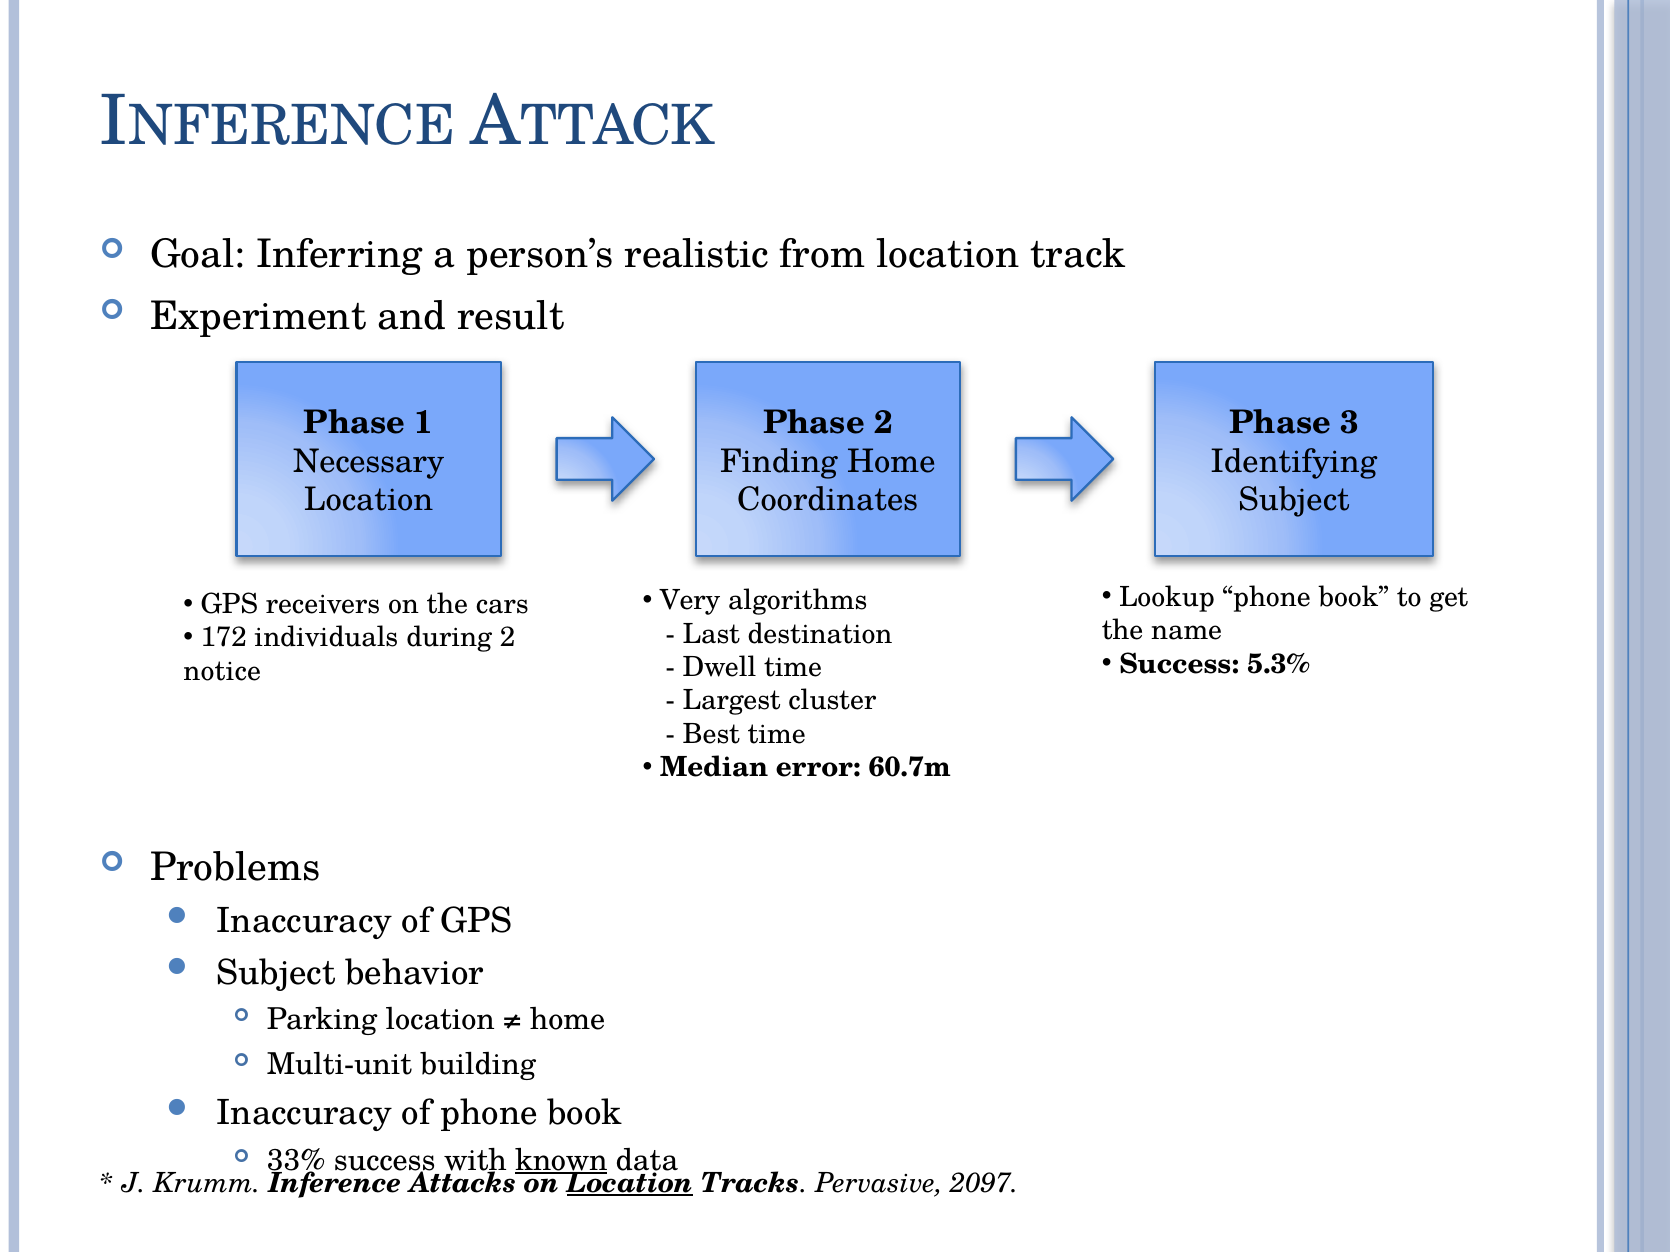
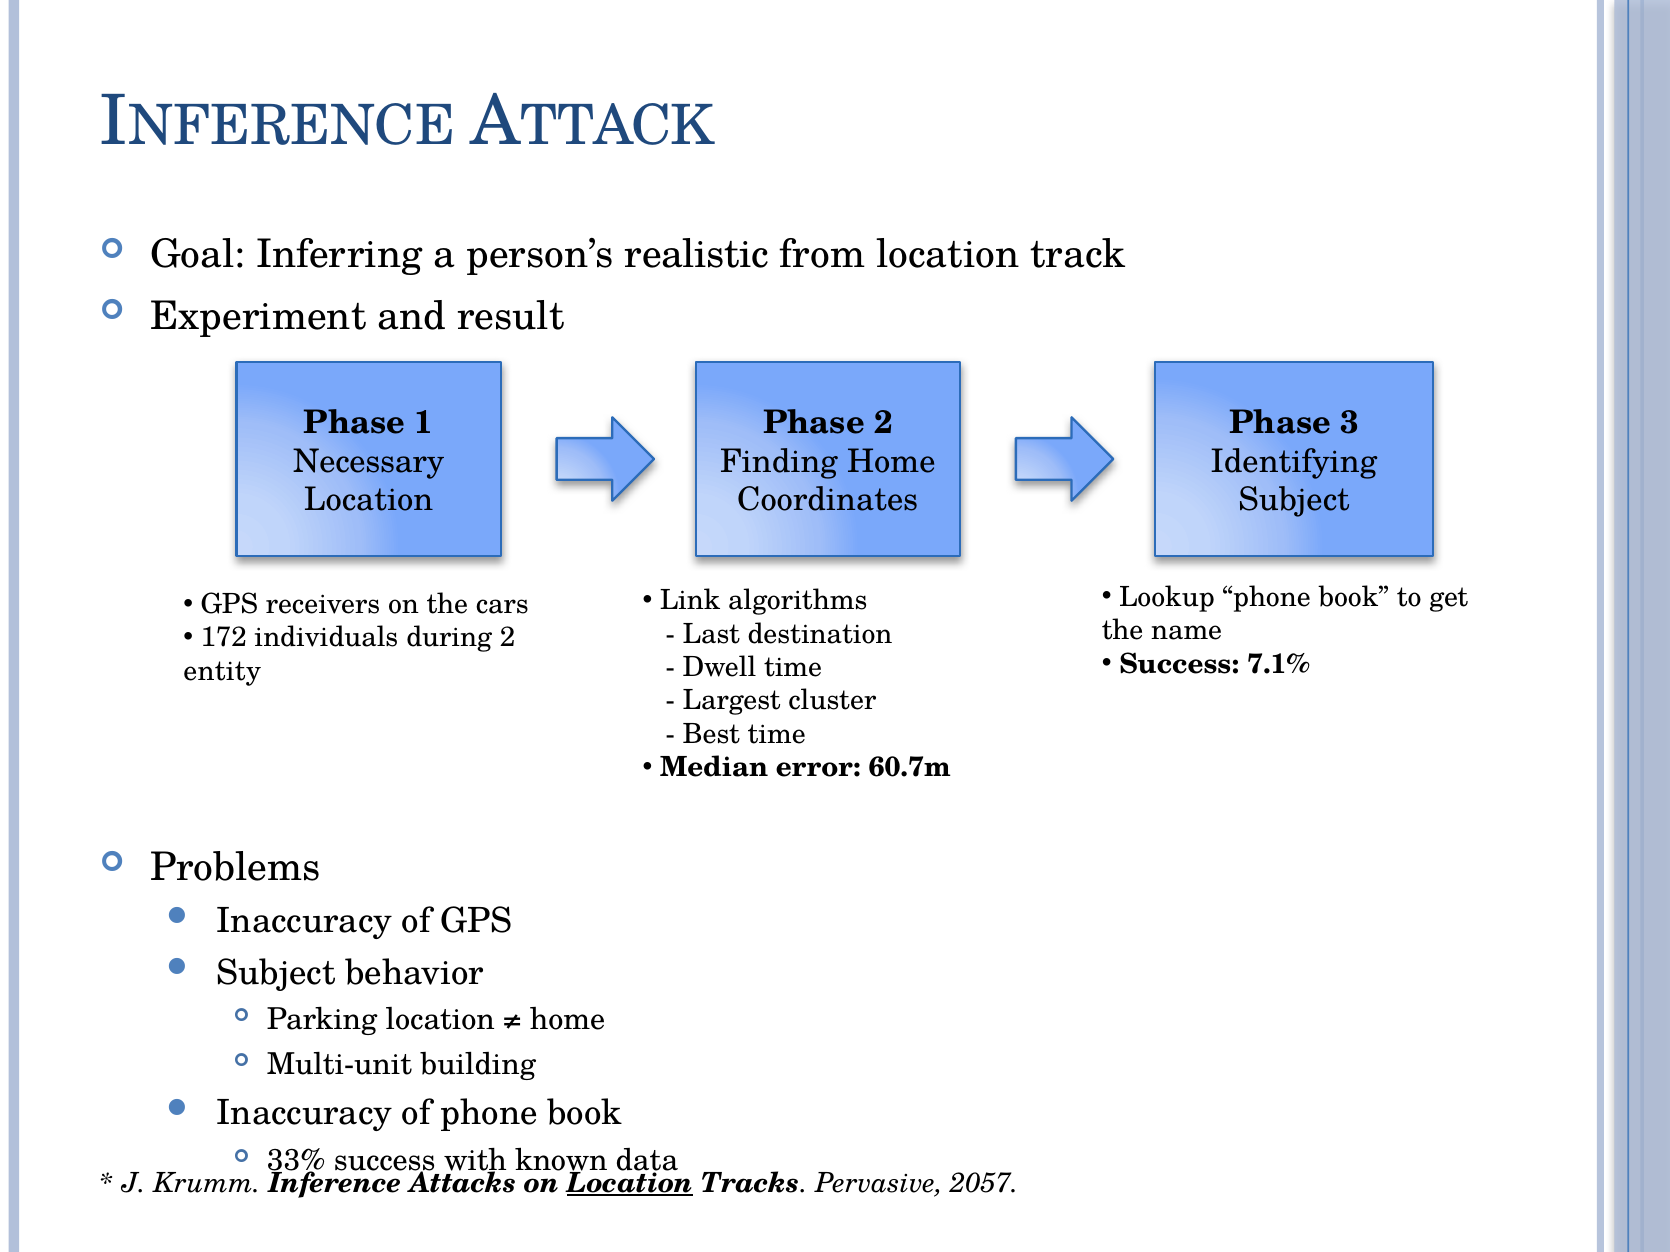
Very: Very -> Link
5.3%: 5.3% -> 7.1%
notice: notice -> entity
known underline: present -> none
2097: 2097 -> 2057
